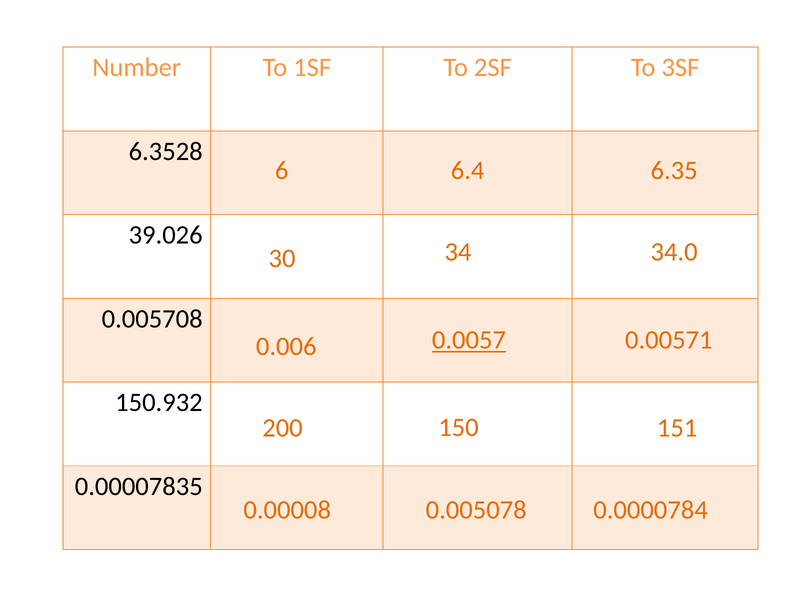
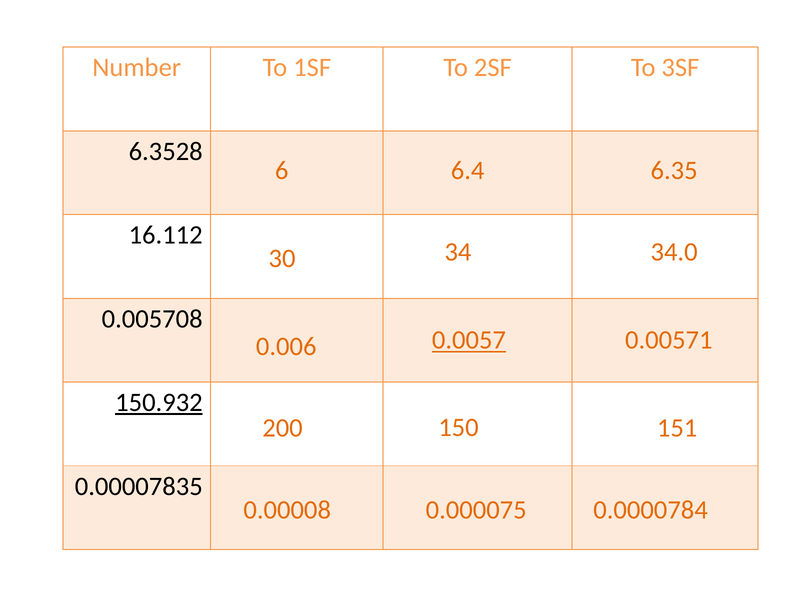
39.026: 39.026 -> 16.112
150.932 underline: none -> present
0.005078: 0.005078 -> 0.000075
